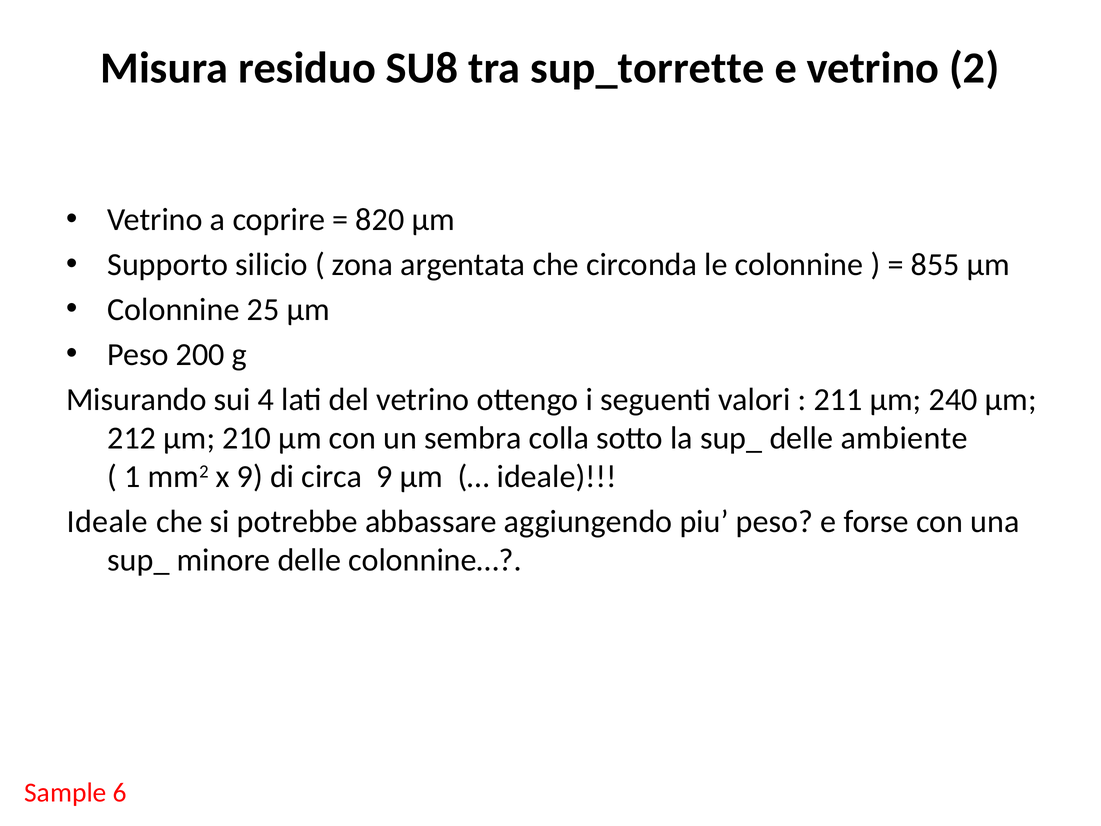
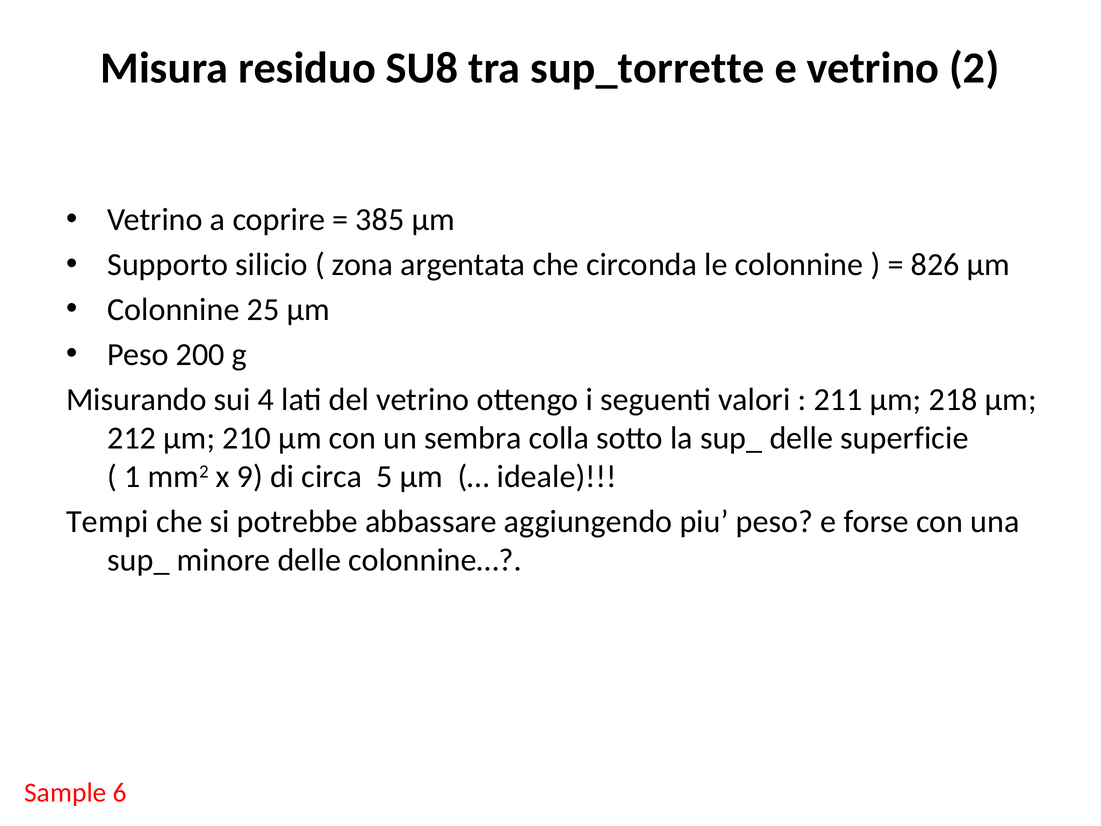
820: 820 -> 385
855: 855 -> 826
240: 240 -> 218
ambiente: ambiente -> superficie
circa 9: 9 -> 5
Ideale at (107, 522): Ideale -> Tempi
